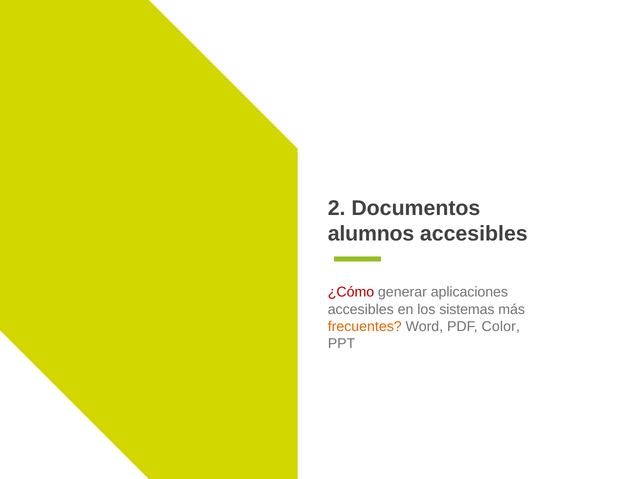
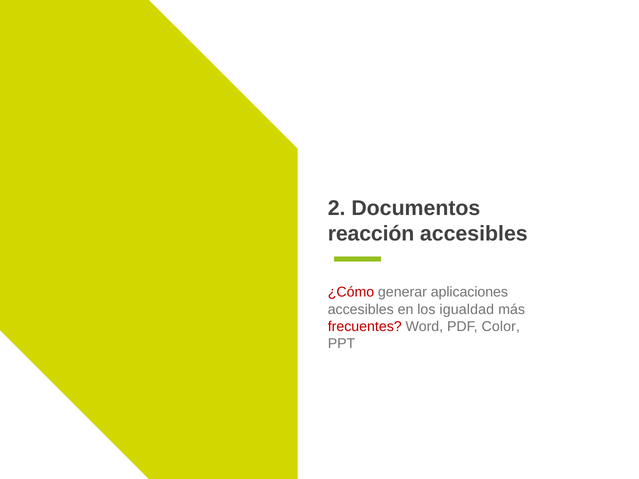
alumnos: alumnos -> reacción
sistemas: sistemas -> igualdad
frecuentes colour: orange -> red
